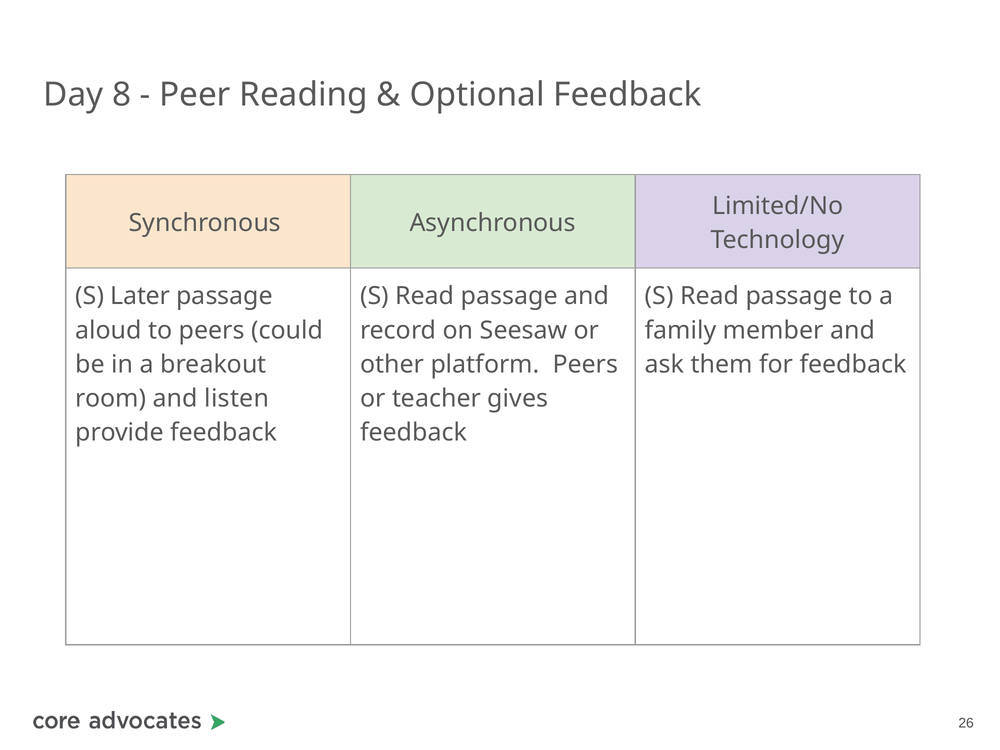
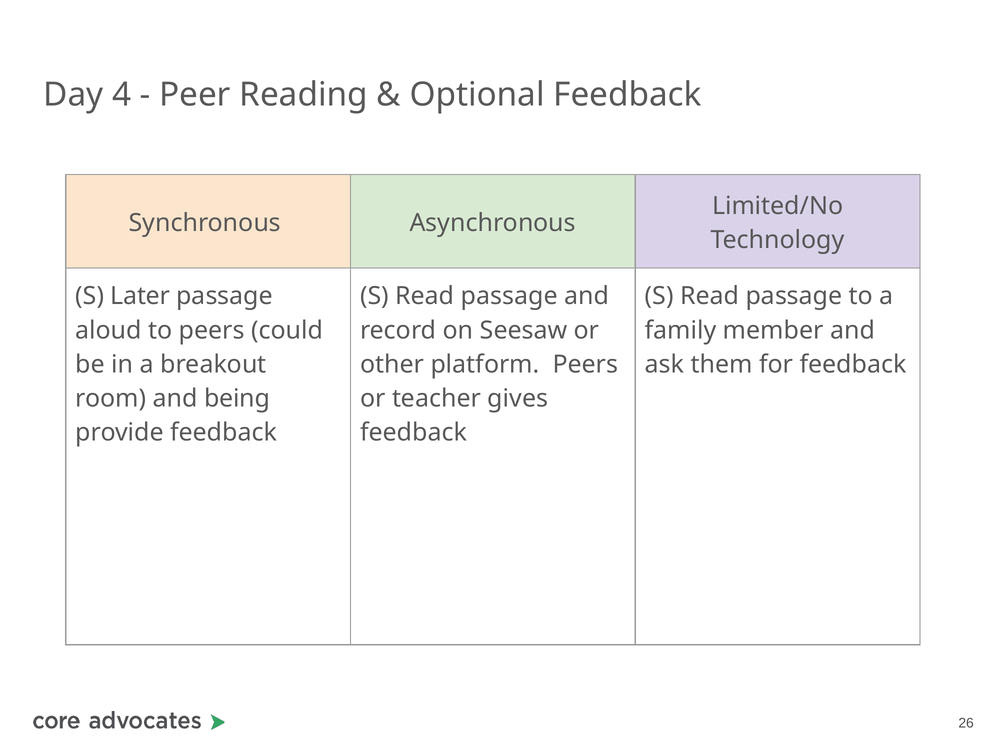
8: 8 -> 4
listen: listen -> being
